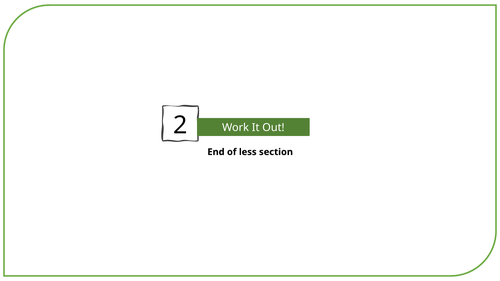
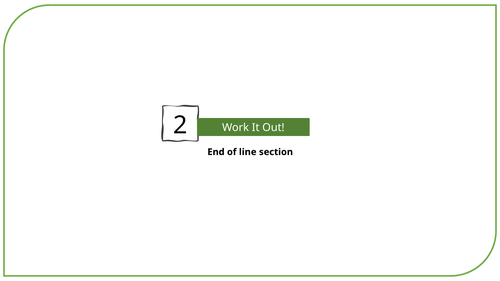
less: less -> line
